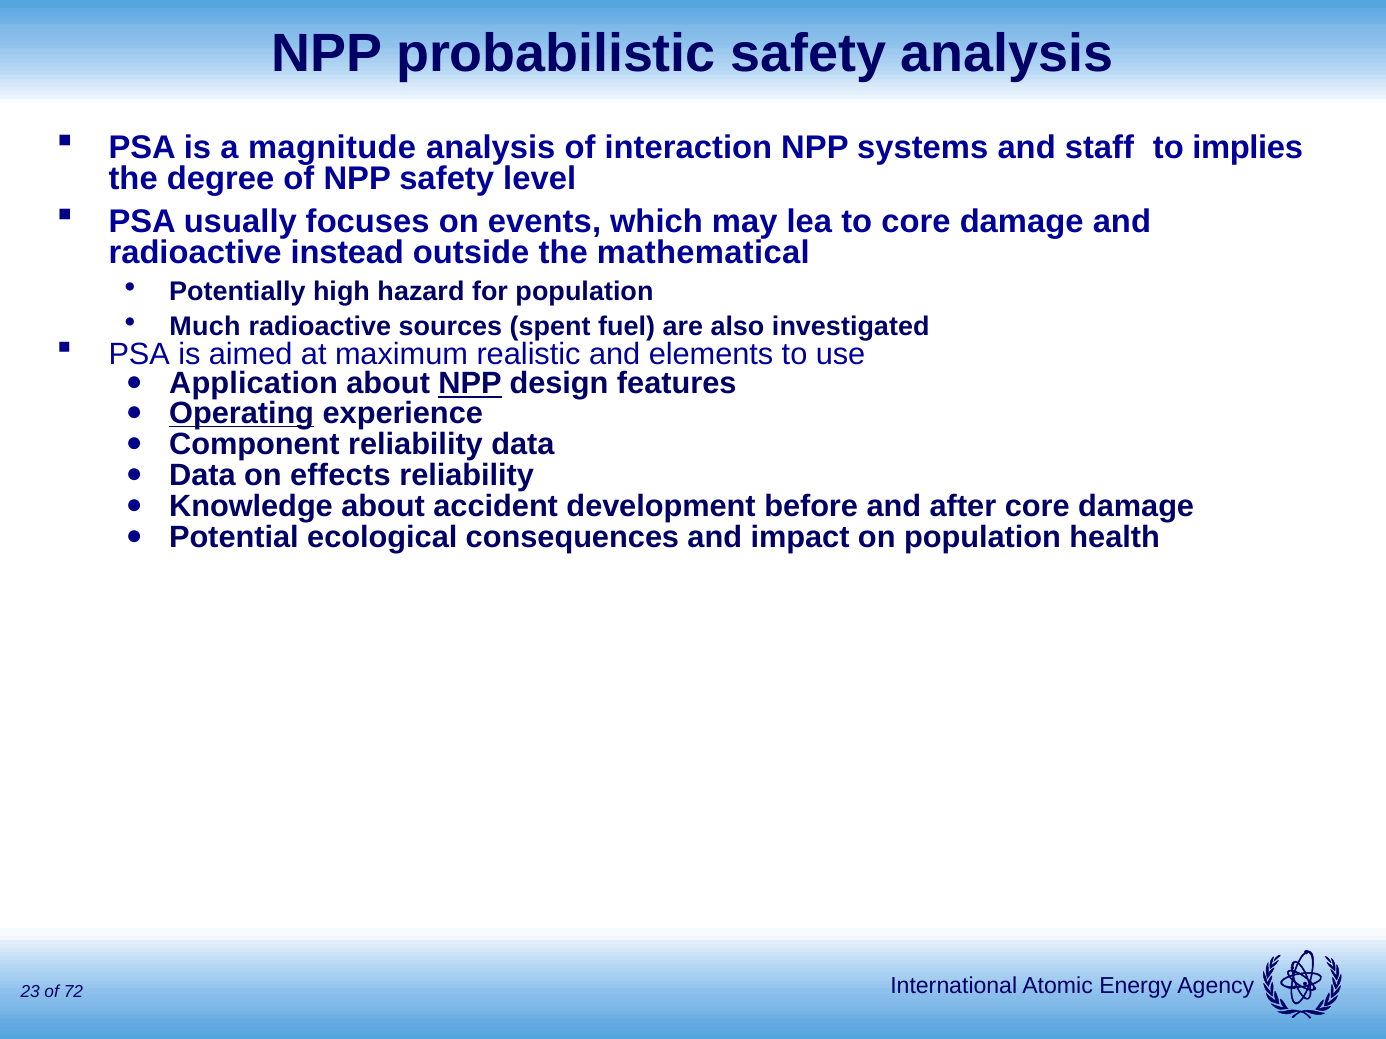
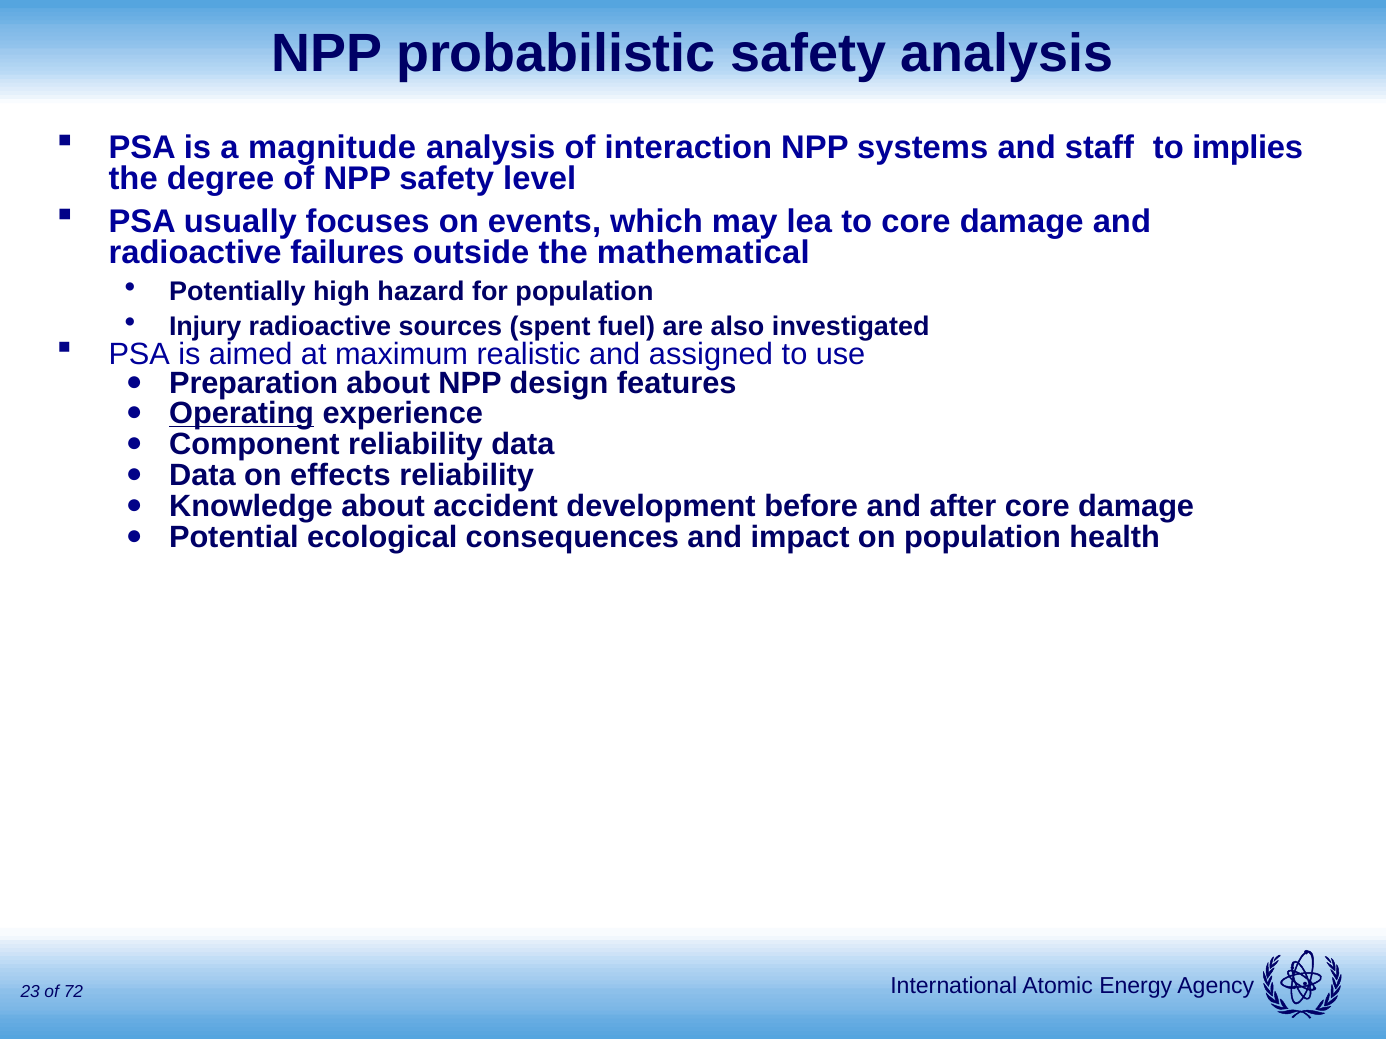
instead: instead -> failures
Much: Much -> Injury
elements: elements -> assigned
Application: Application -> Preparation
NPP at (470, 384) underline: present -> none
